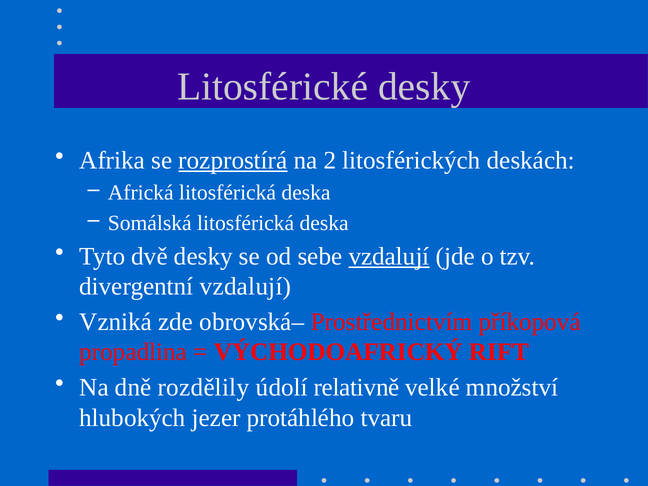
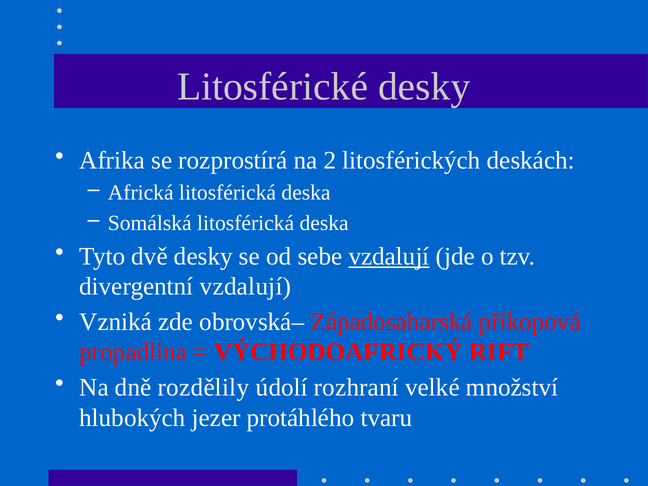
rozprostírá underline: present -> none
Prostřednictvím: Prostřednictvím -> Západosaharská
relativně: relativně -> rozhraní
